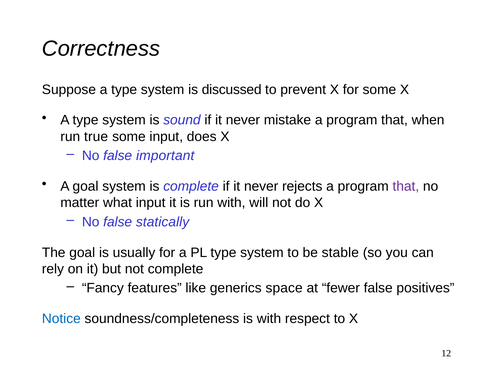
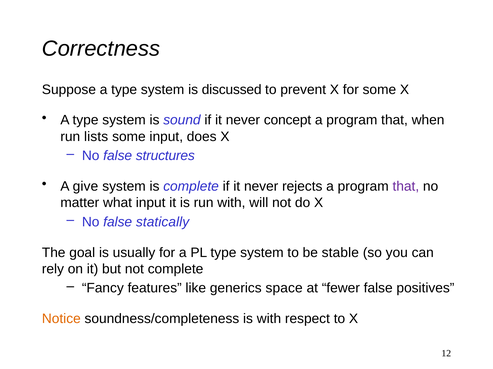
mistake: mistake -> concept
true: true -> lists
important: important -> structures
A goal: goal -> give
Notice colour: blue -> orange
